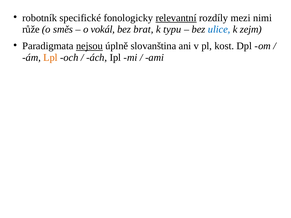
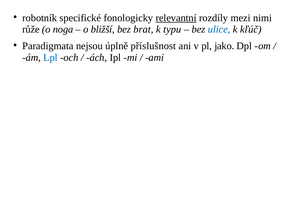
směs: směs -> noga
vokál: vokál -> bližší
zejm: zejm -> kľúč
nejsou underline: present -> none
slovanština: slovanština -> příslušnost
kost: kost -> jako
Lpl colour: orange -> blue
